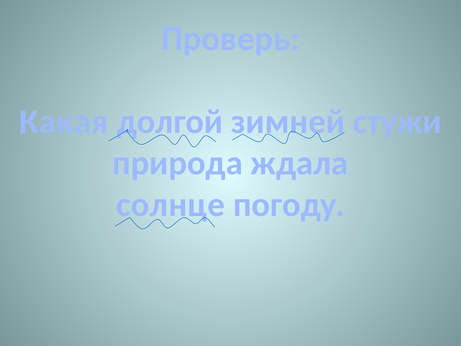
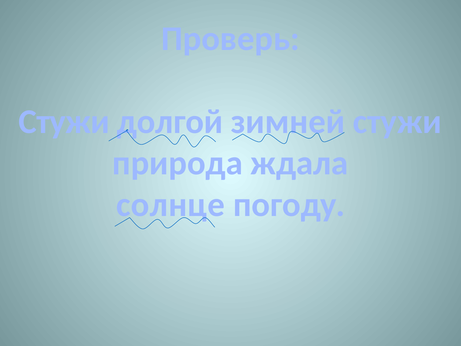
Какая at (64, 122): Какая -> Стужи
